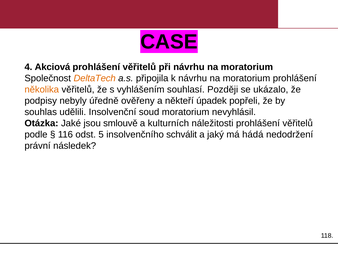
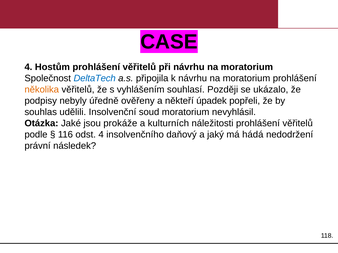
Akciová: Akciová -> Hostům
DeltaTech colour: orange -> blue
smlouvě: smlouvě -> prokáže
odst 5: 5 -> 4
schválit: schválit -> daňový
